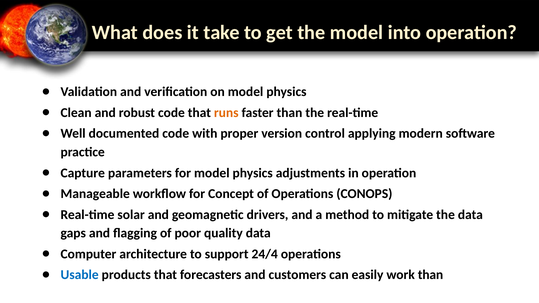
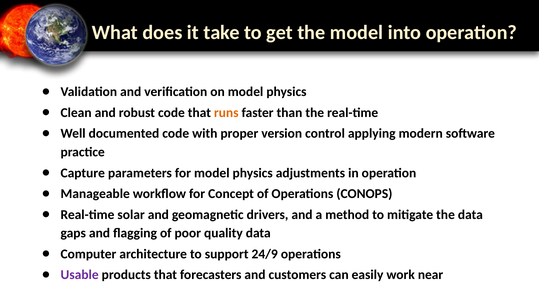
24/4: 24/4 -> 24/9
Usable colour: blue -> purple
work than: than -> near
